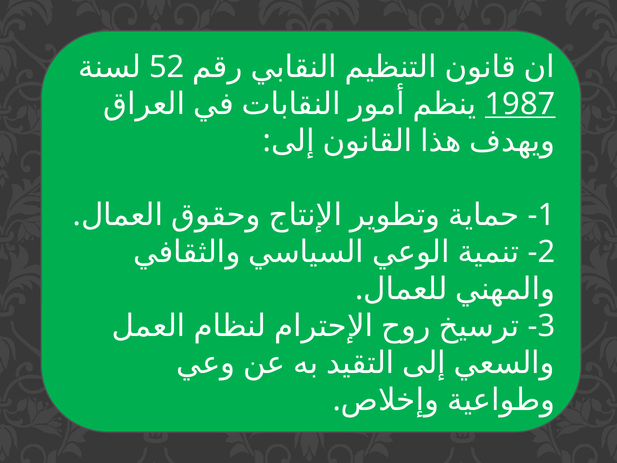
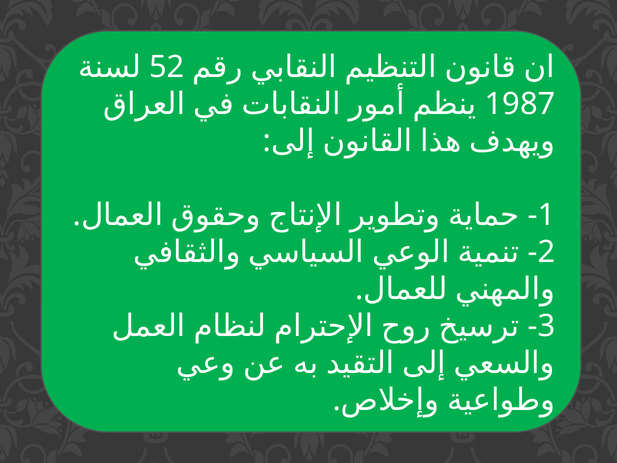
1987 underline: present -> none
